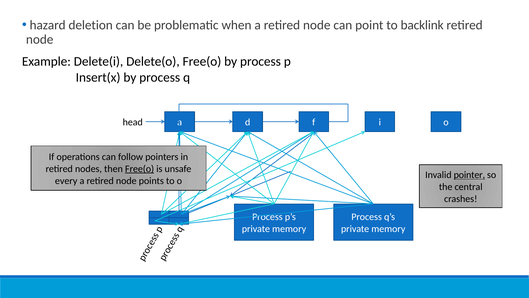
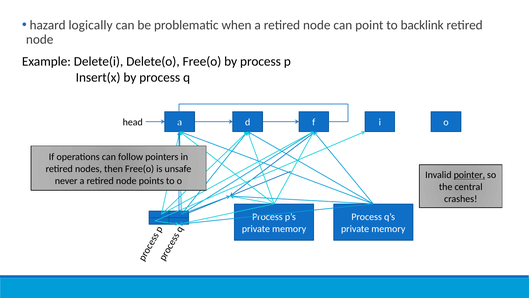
deletion: deletion -> logically
Free(o at (140, 169) underline: present -> none
every: every -> never
